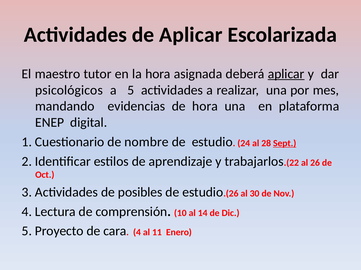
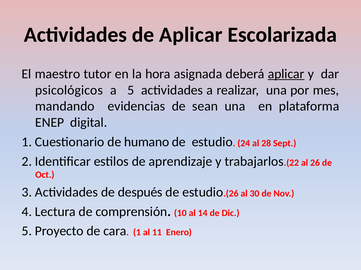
de hora: hora -> sean
nombre: nombre -> humano
Sept underline: present -> none
posibles: posibles -> después
4 at (137, 233): 4 -> 1
